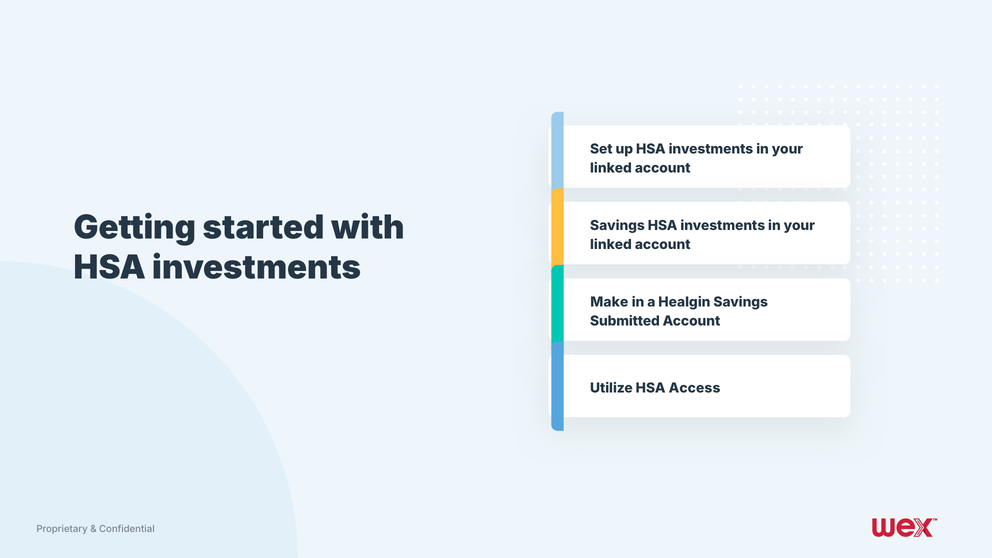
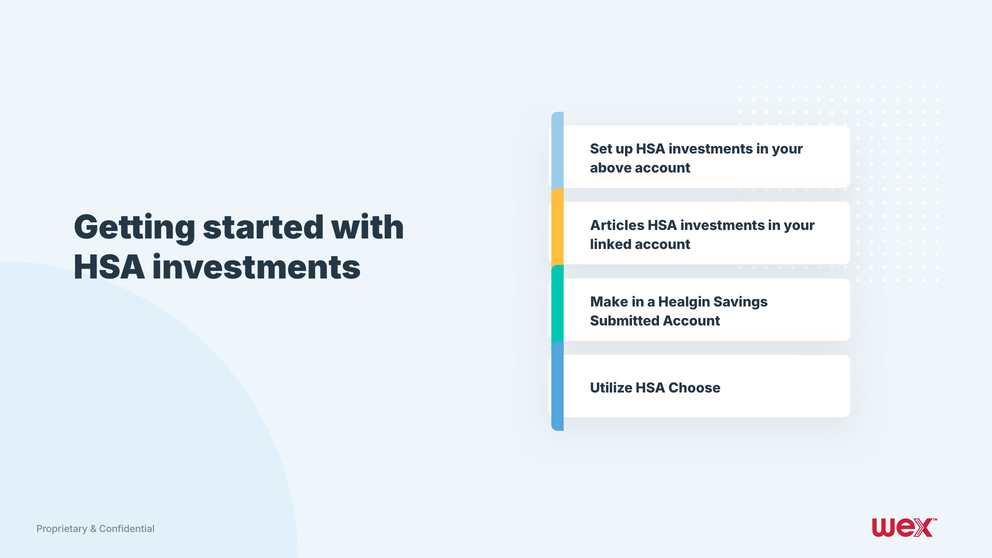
linked at (611, 168): linked -> above
Savings at (617, 226): Savings -> Articles
Access: Access -> Choose
